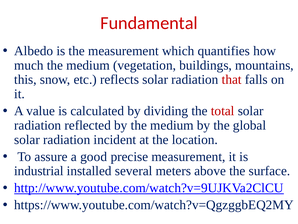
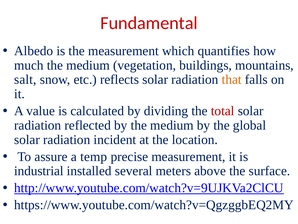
this: this -> salt
that colour: red -> orange
good: good -> temp
